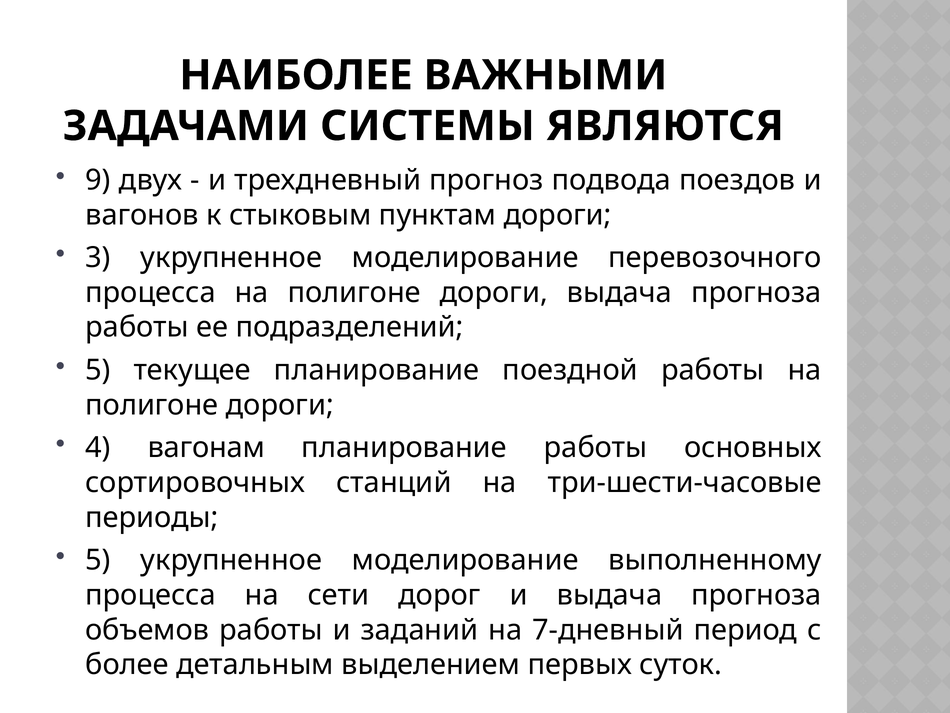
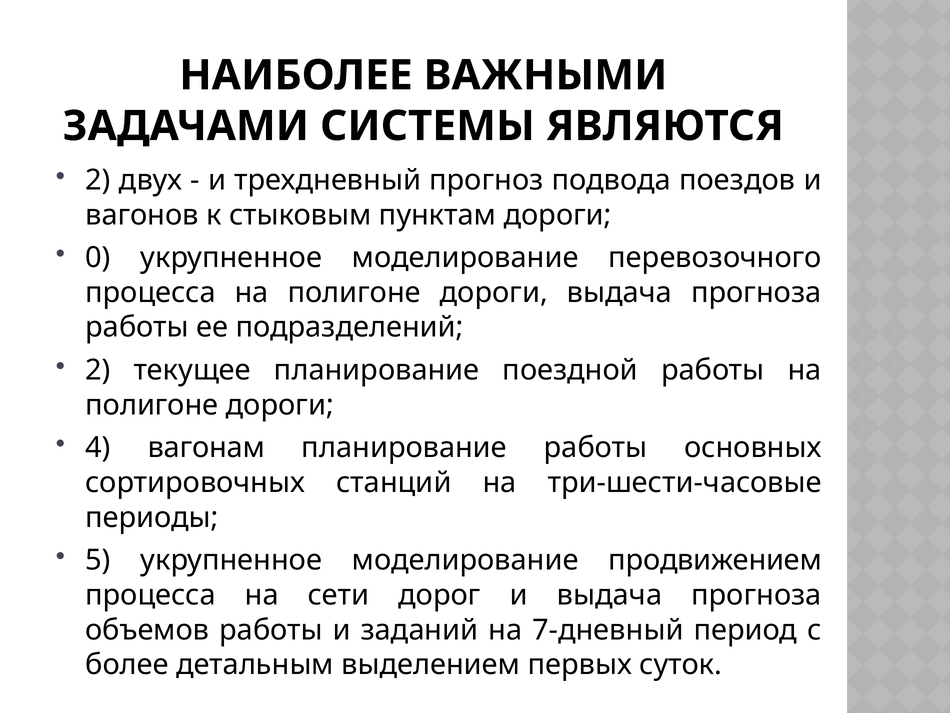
9 at (98, 180): 9 -> 2
3: 3 -> 0
5 at (98, 370): 5 -> 2
выполненному: выполненному -> продвижением
